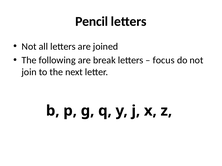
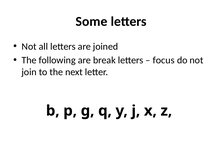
Pencil: Pencil -> Some
